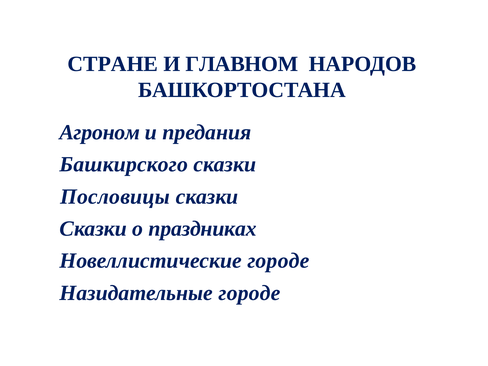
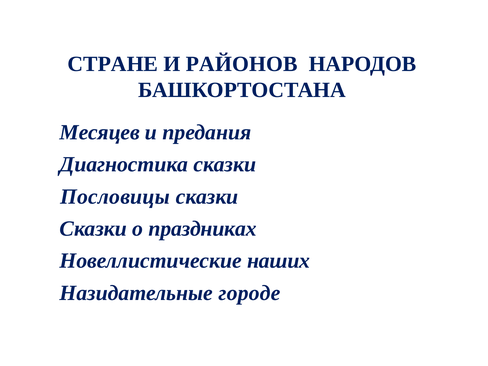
ГЛАВНОМ: ГЛАВНОМ -> РАЙОНОВ
Агроном: Агроном -> Месяцев
Башкирского: Башкирского -> Диагностика
Новеллистические городе: городе -> наших
